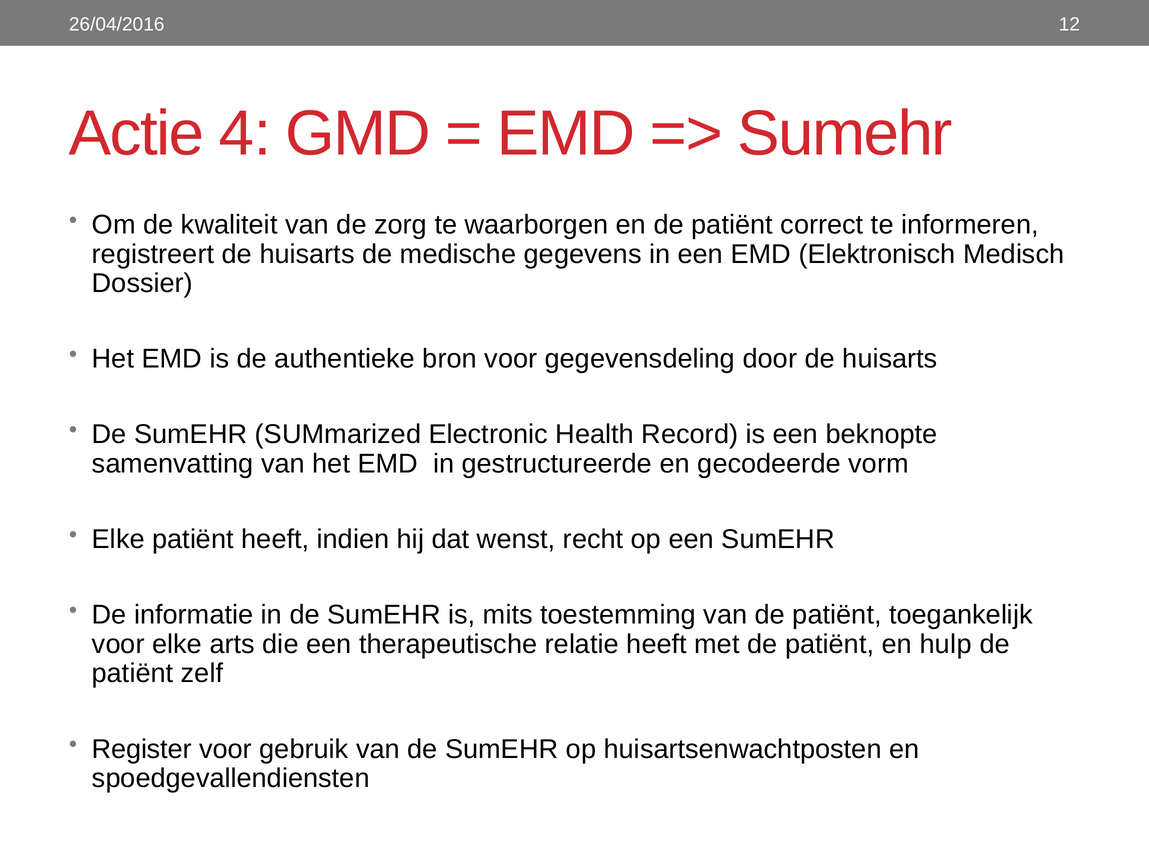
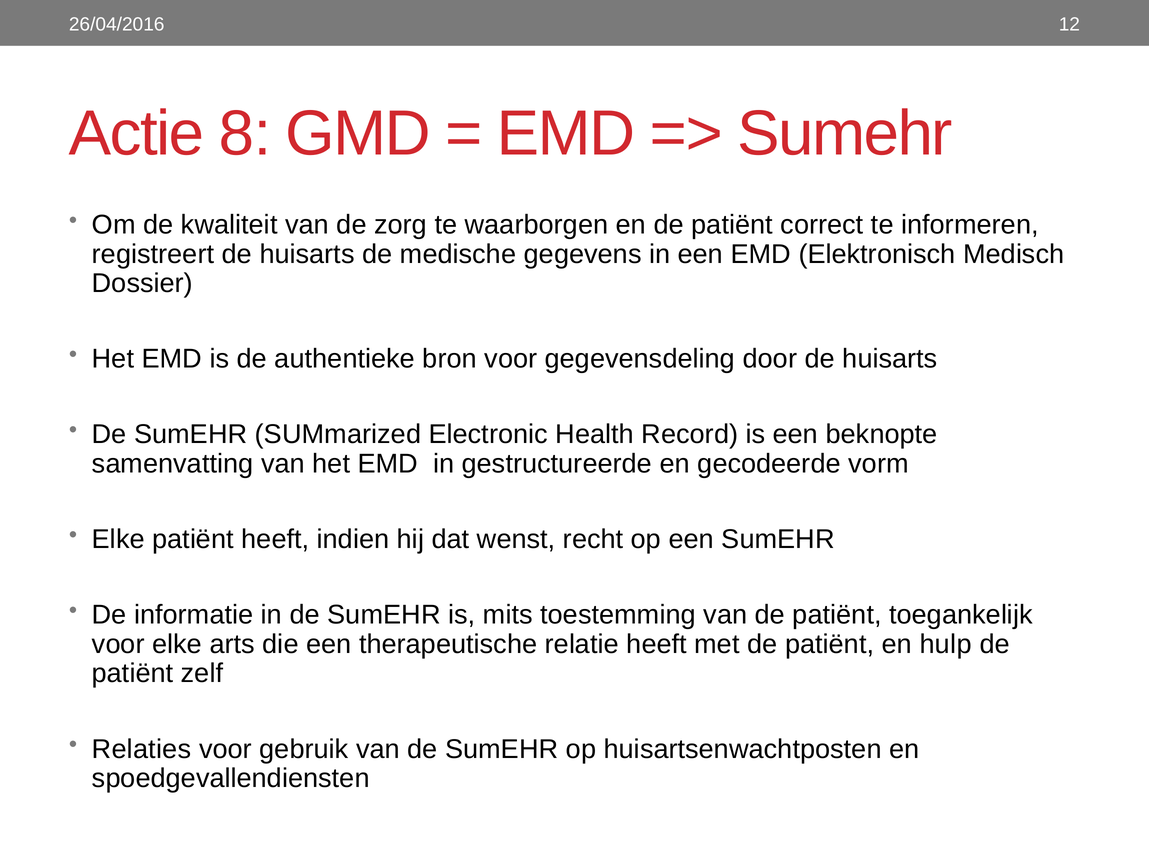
4: 4 -> 8
Register: Register -> Relaties
